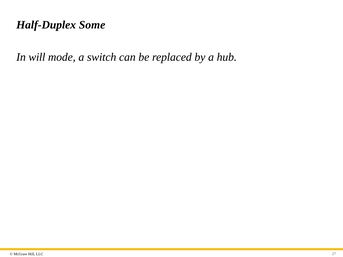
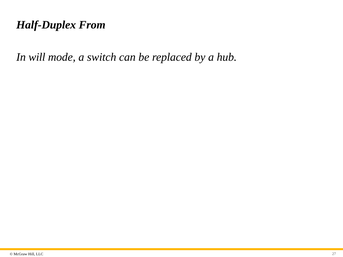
Some: Some -> From
